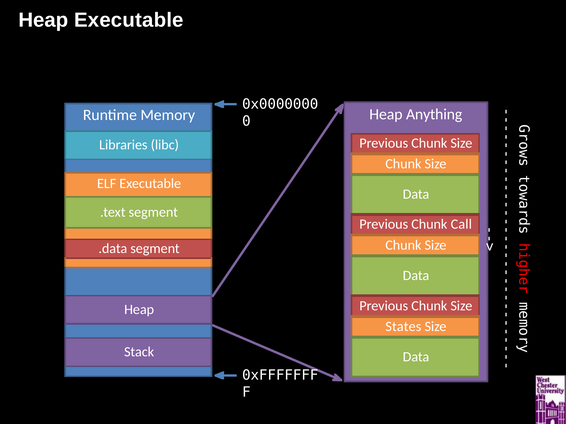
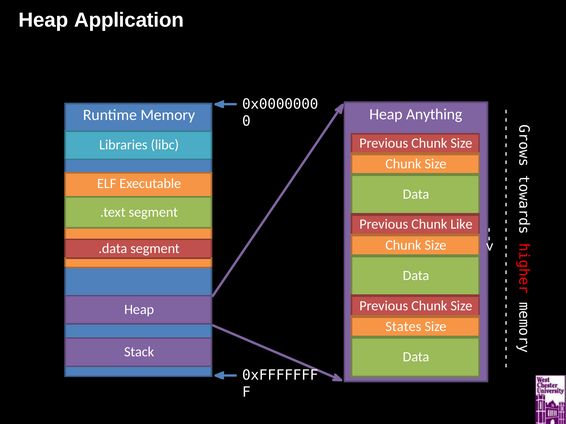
Heap Executable: Executable -> Application
Call: Call -> Like
